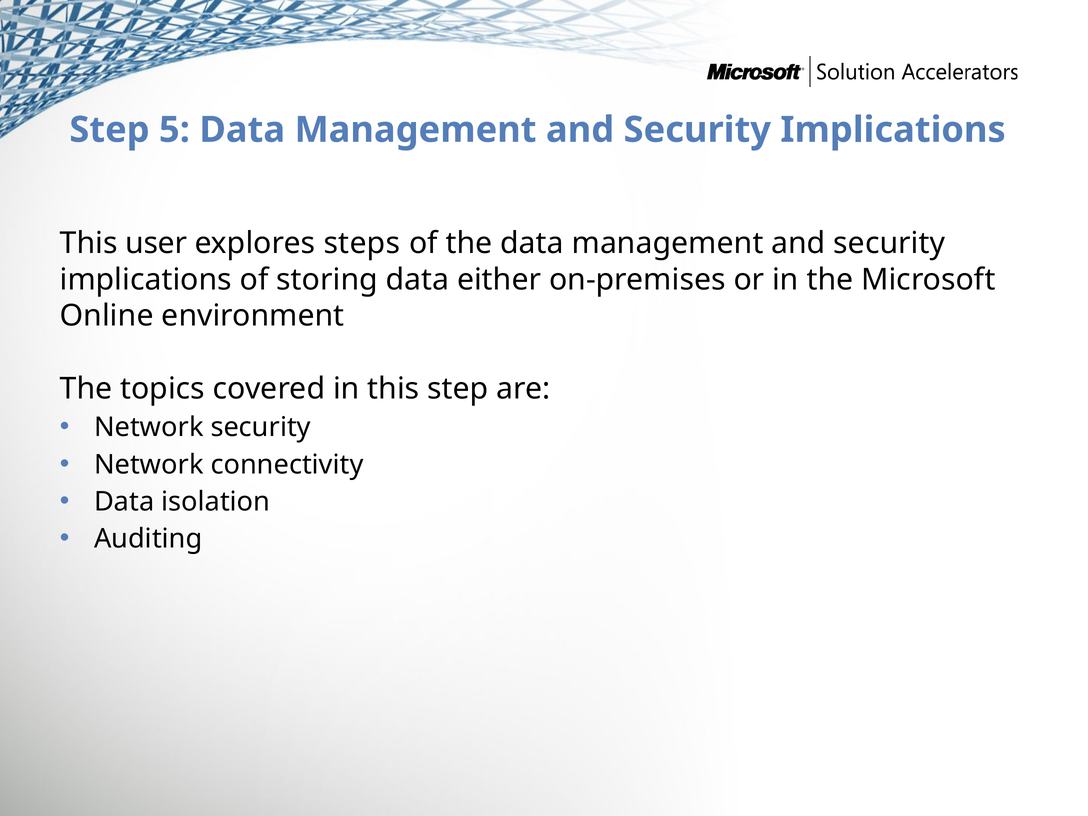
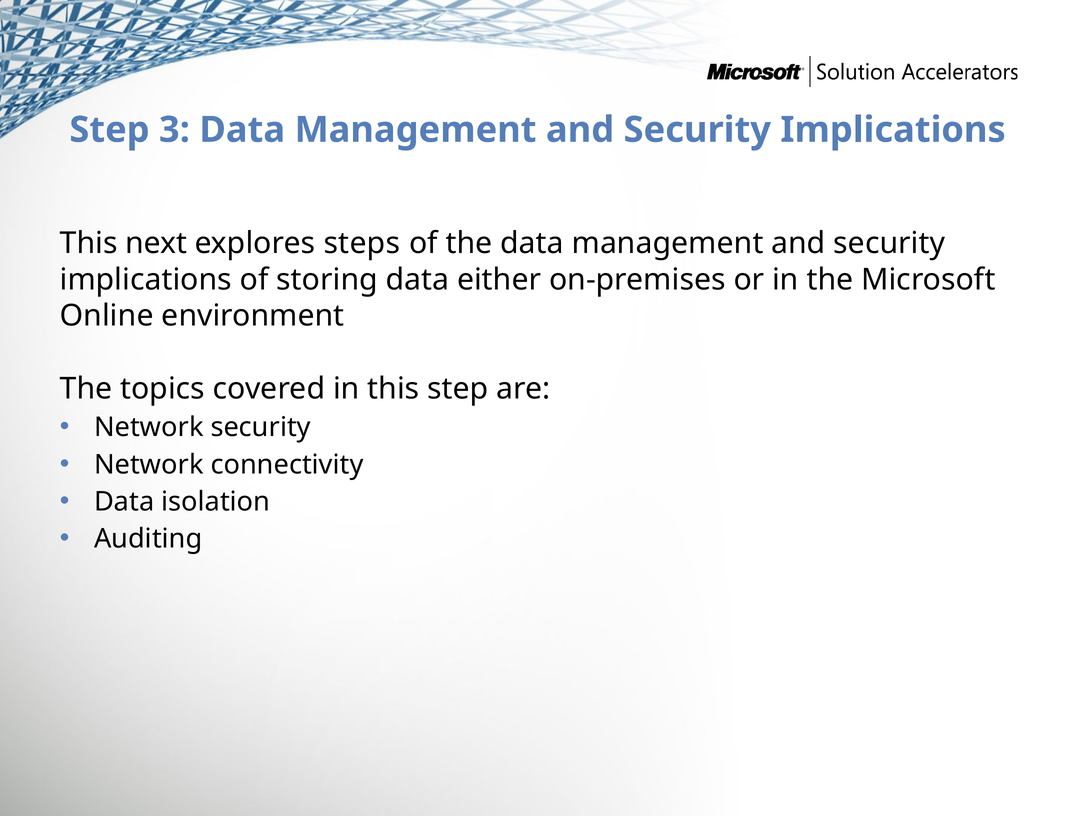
5: 5 -> 3
user: user -> next
